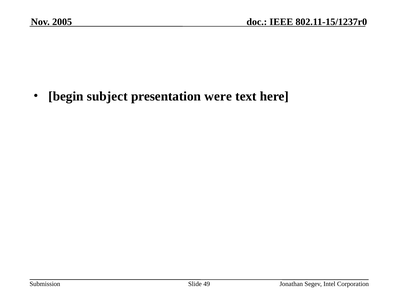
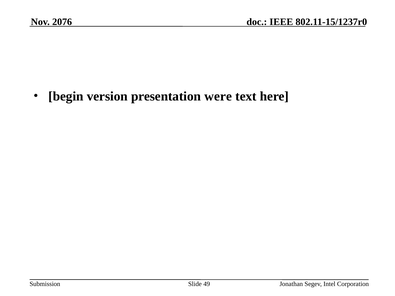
2005: 2005 -> 2076
subject: subject -> version
